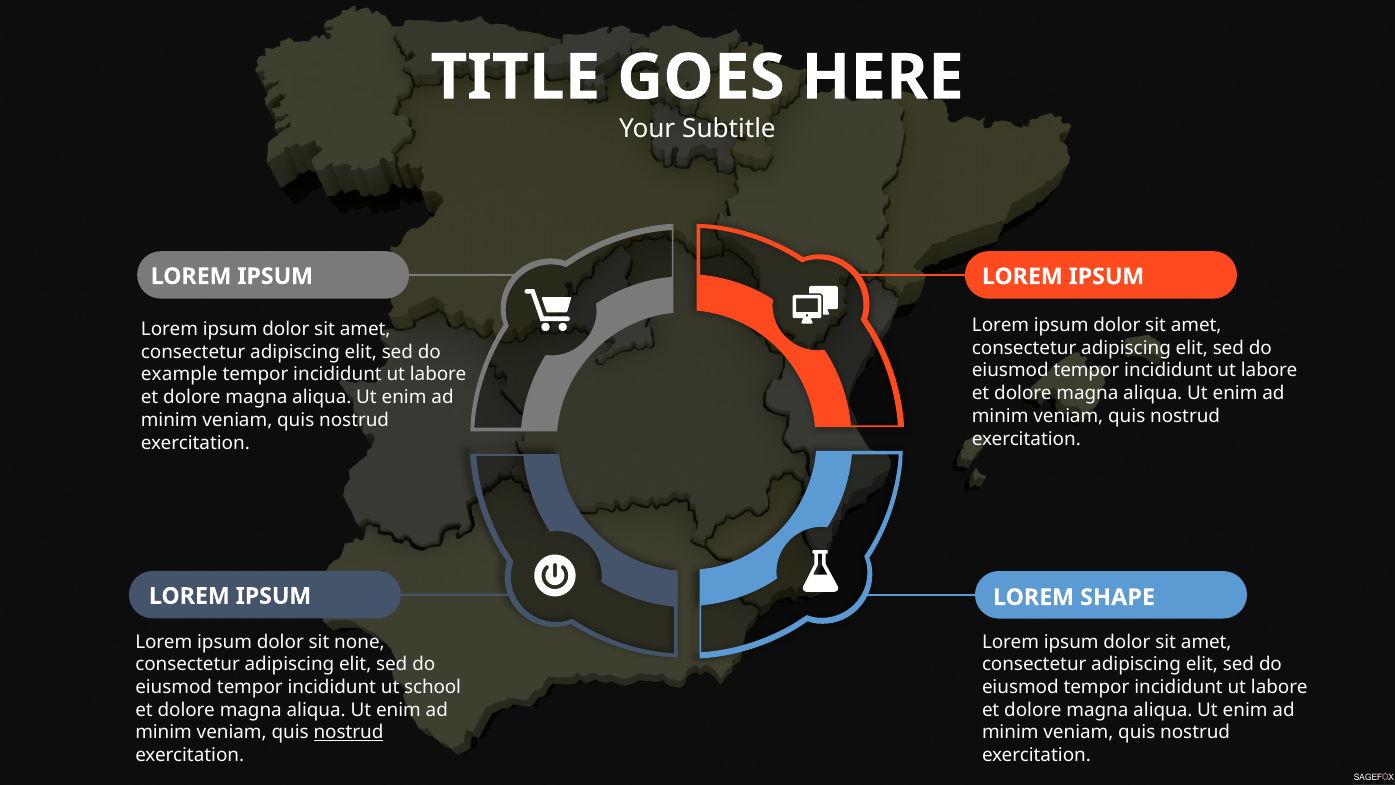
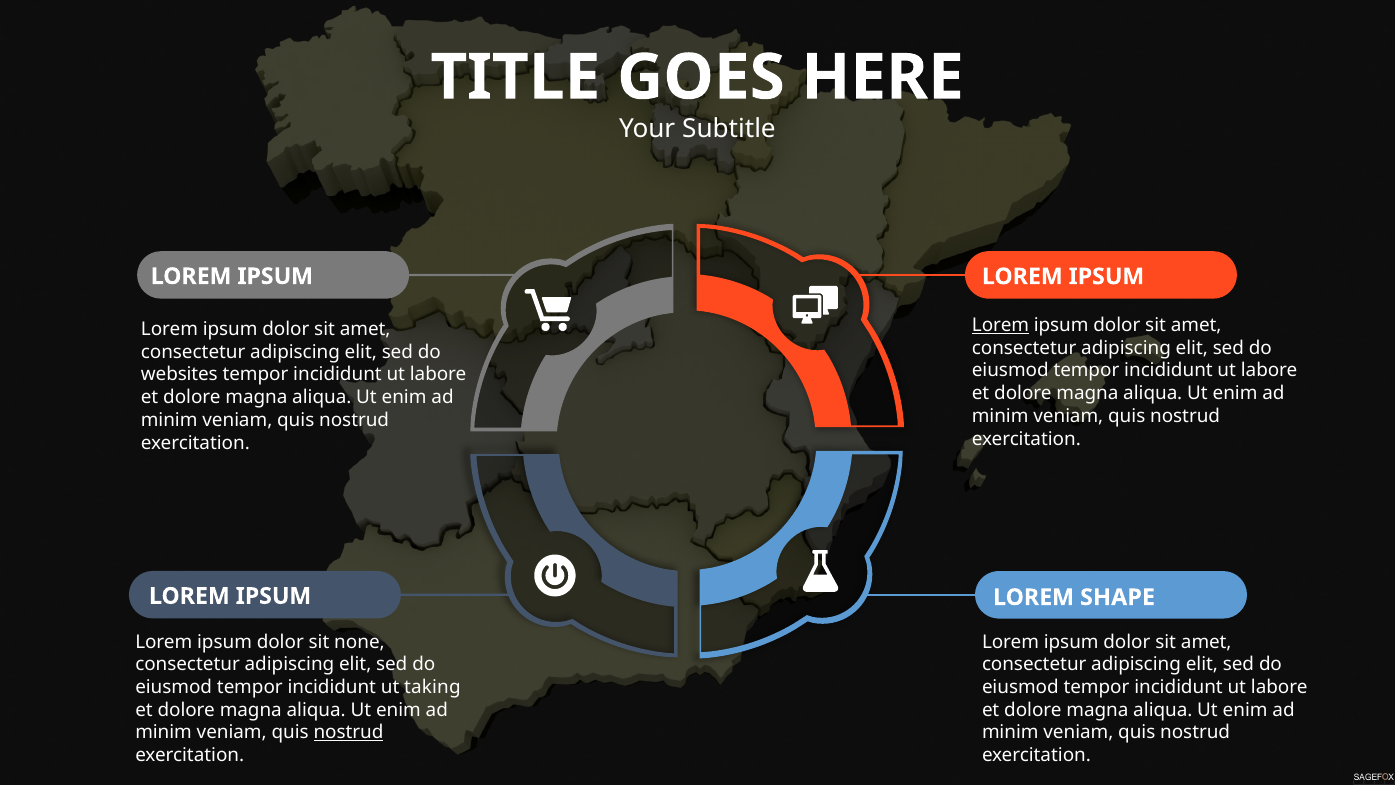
Lorem at (1001, 325) underline: none -> present
example: example -> websites
school: school -> taking
